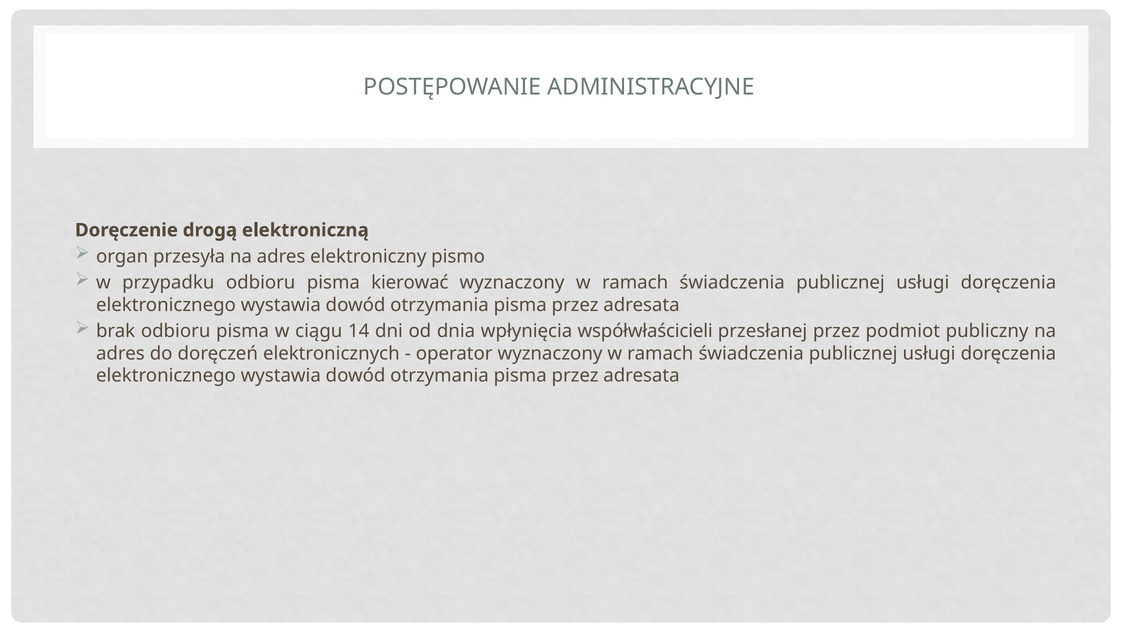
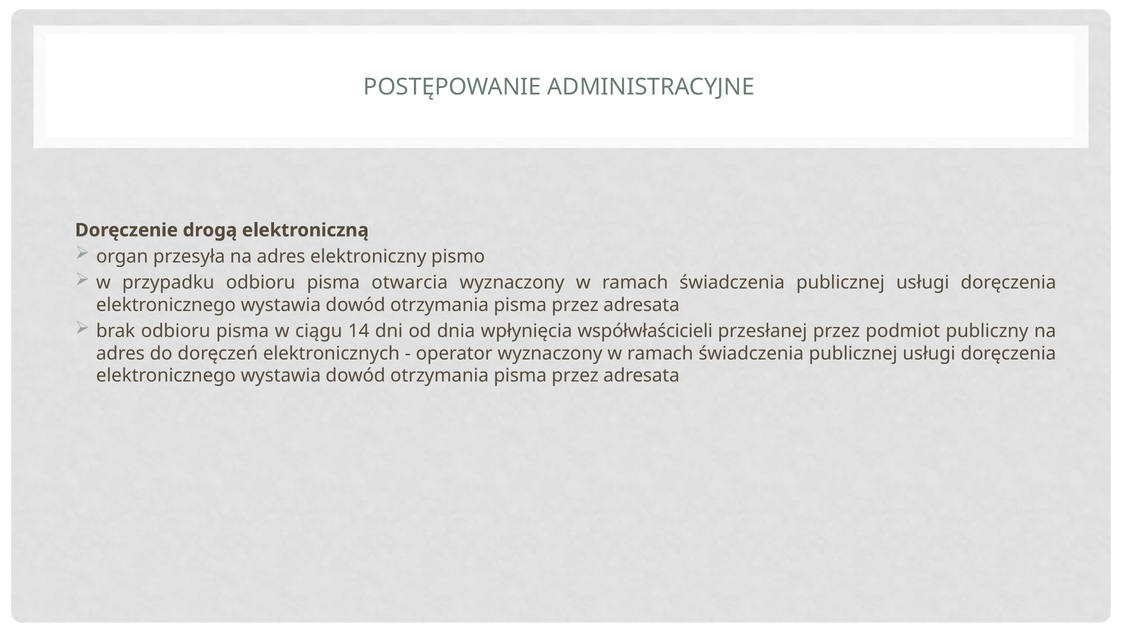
kierować: kierować -> otwarcia
